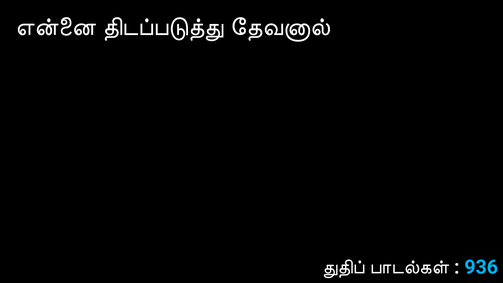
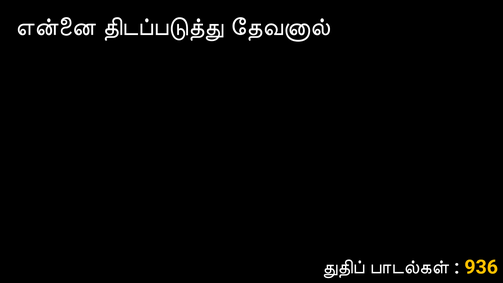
936 colour: light blue -> yellow
